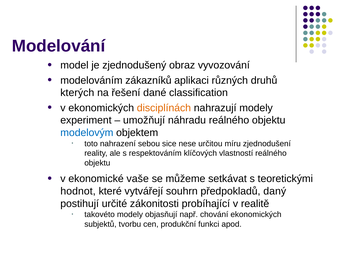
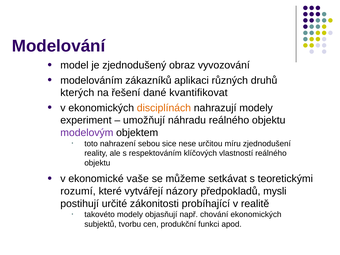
classification: classification -> kvantifikovat
modelovým colour: blue -> purple
hodnot: hodnot -> rozumí
souhrn: souhrn -> názory
daný: daný -> mysli
